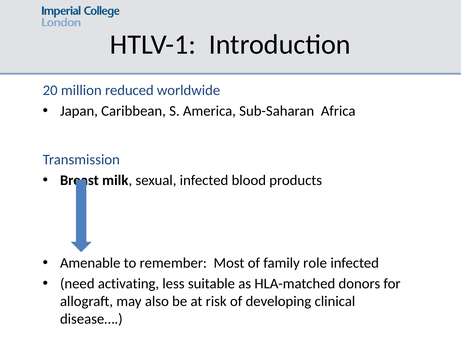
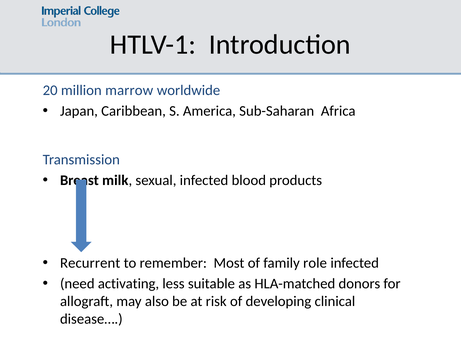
reduced: reduced -> marrow
Amenable: Amenable -> Recurrent
